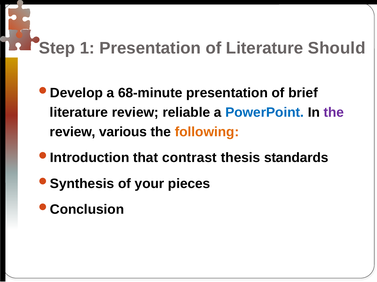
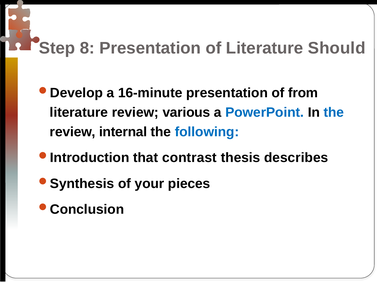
1: 1 -> 8
68-minute: 68-minute -> 16-minute
brief: brief -> from
reliable: reliable -> various
the at (334, 113) colour: purple -> blue
various: various -> internal
following colour: orange -> blue
standards: standards -> describes
